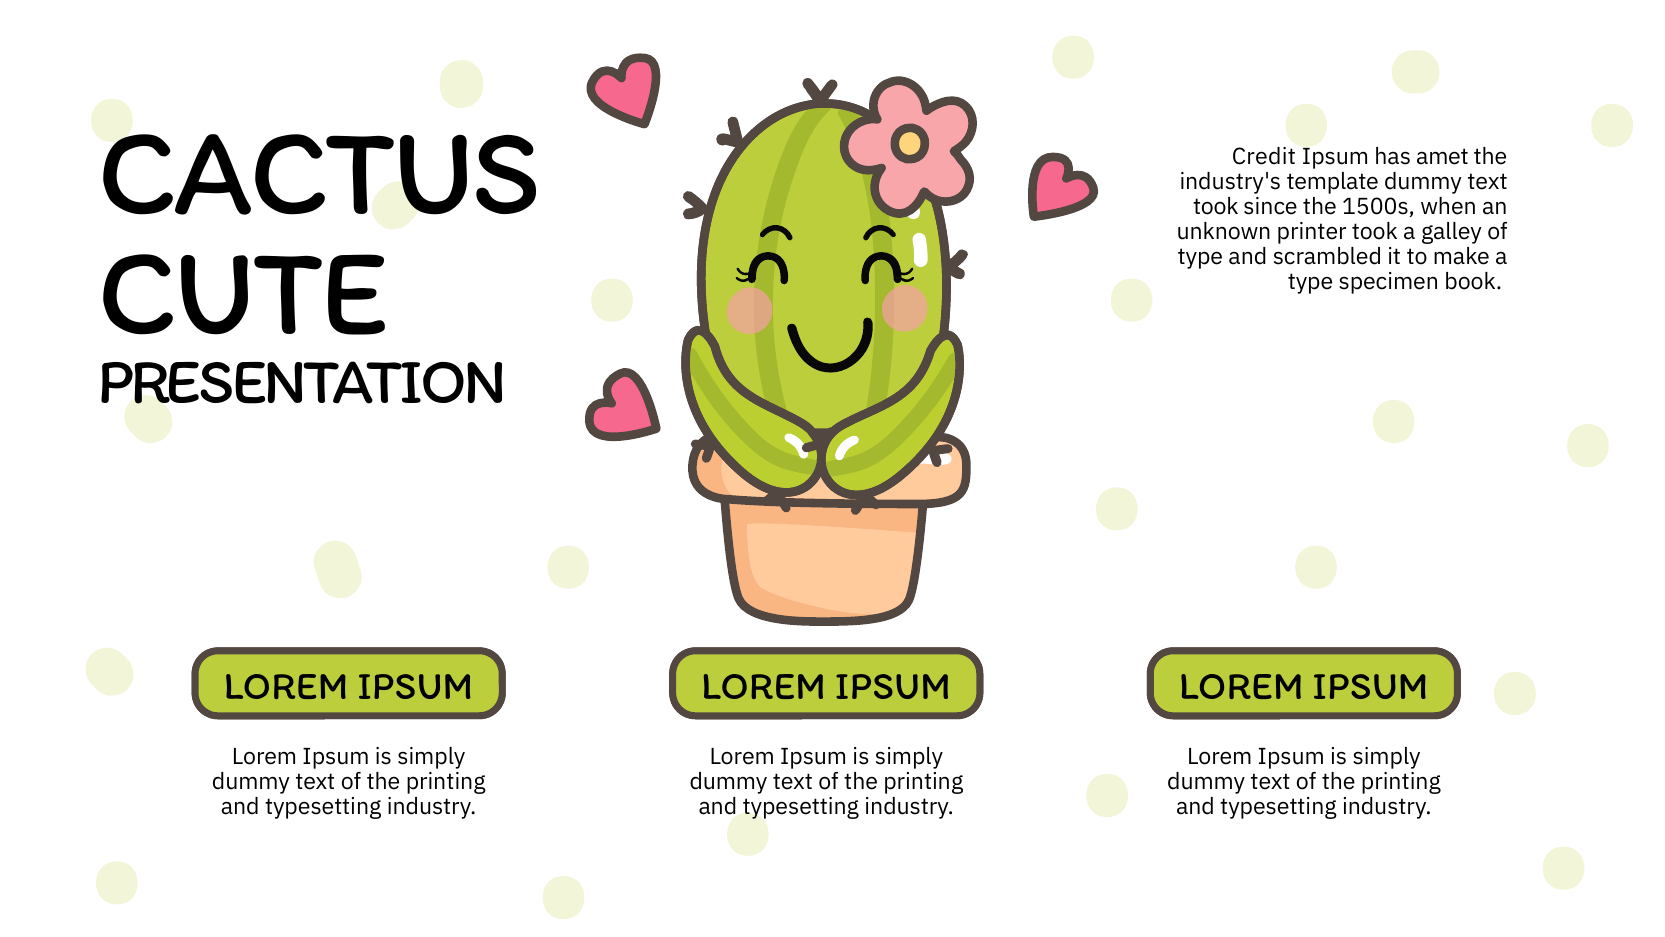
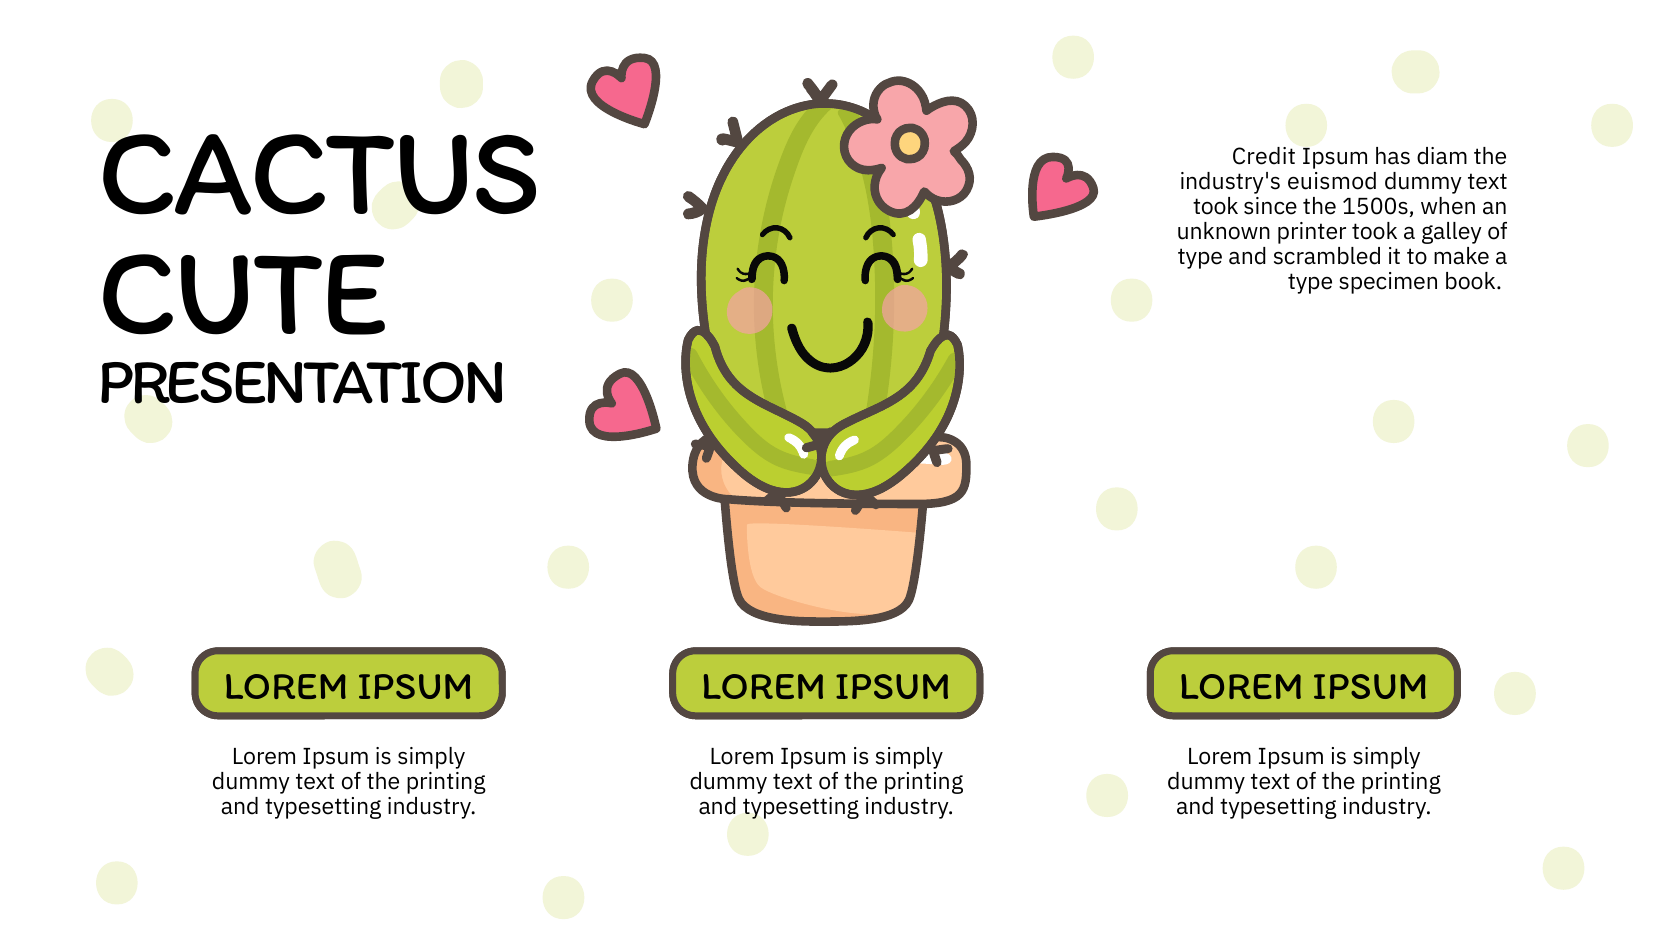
amet: amet -> diam
template: template -> euismod
